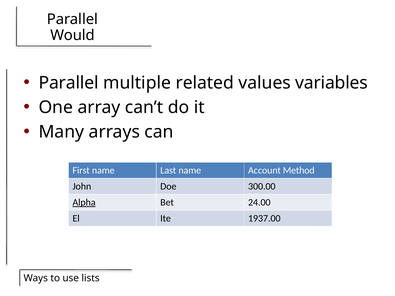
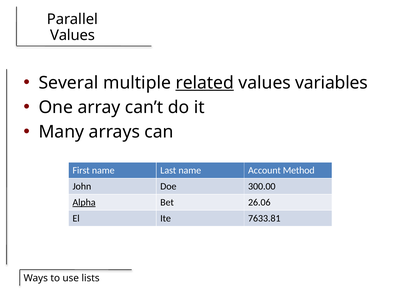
Would at (72, 35): Would -> Values
Parallel at (69, 83): Parallel -> Several
related underline: none -> present
24.00: 24.00 -> 26.06
1937.00: 1937.00 -> 7633.81
